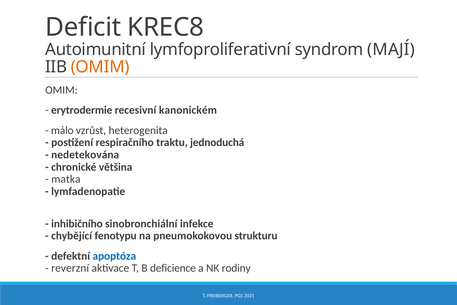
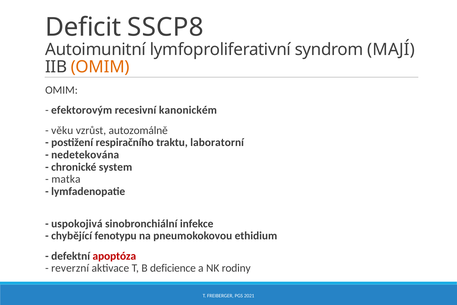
KREC8: KREC8 -> SSCP8
erytrodermie: erytrodermie -> efektorovým
málo: málo -> věku
heterogenita: heterogenita -> autozomálně
jednoduchá: jednoduchá -> laboratorní
většina: většina -> system
inhibičního: inhibičního -> uspokojivá
strukturu: strukturu -> ethidium
apoptóza colour: blue -> red
